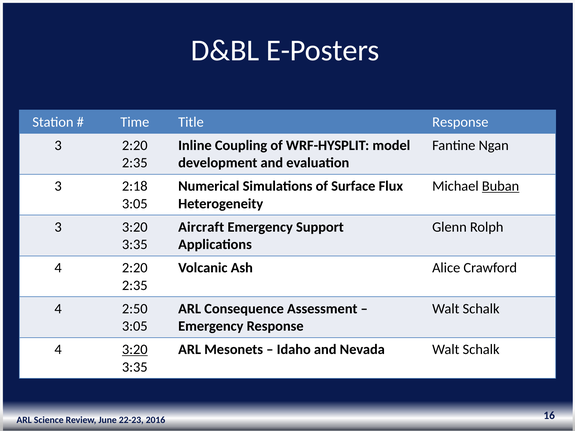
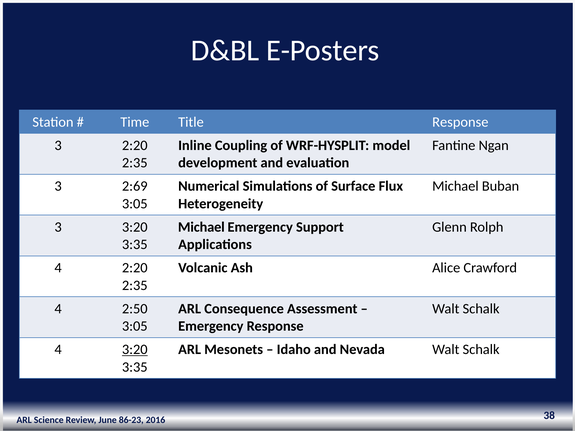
2:18: 2:18 -> 2:69
Buban underline: present -> none
Aircraft at (201, 227): Aircraft -> Michael
22-23: 22-23 -> 86-23
16: 16 -> 38
